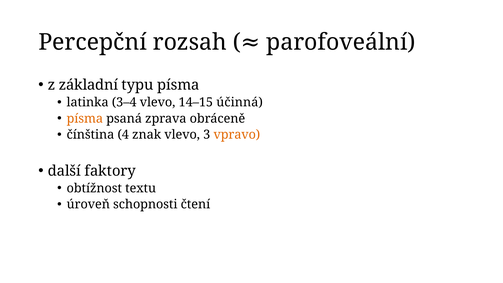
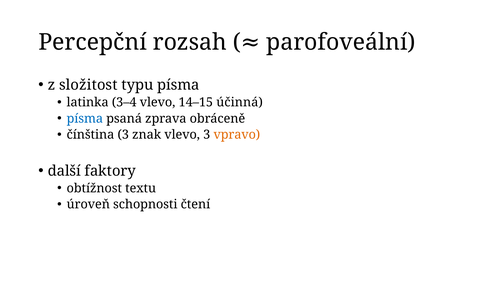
základní: základní -> složitost
písma at (85, 119) colour: orange -> blue
čínština 4: 4 -> 3
